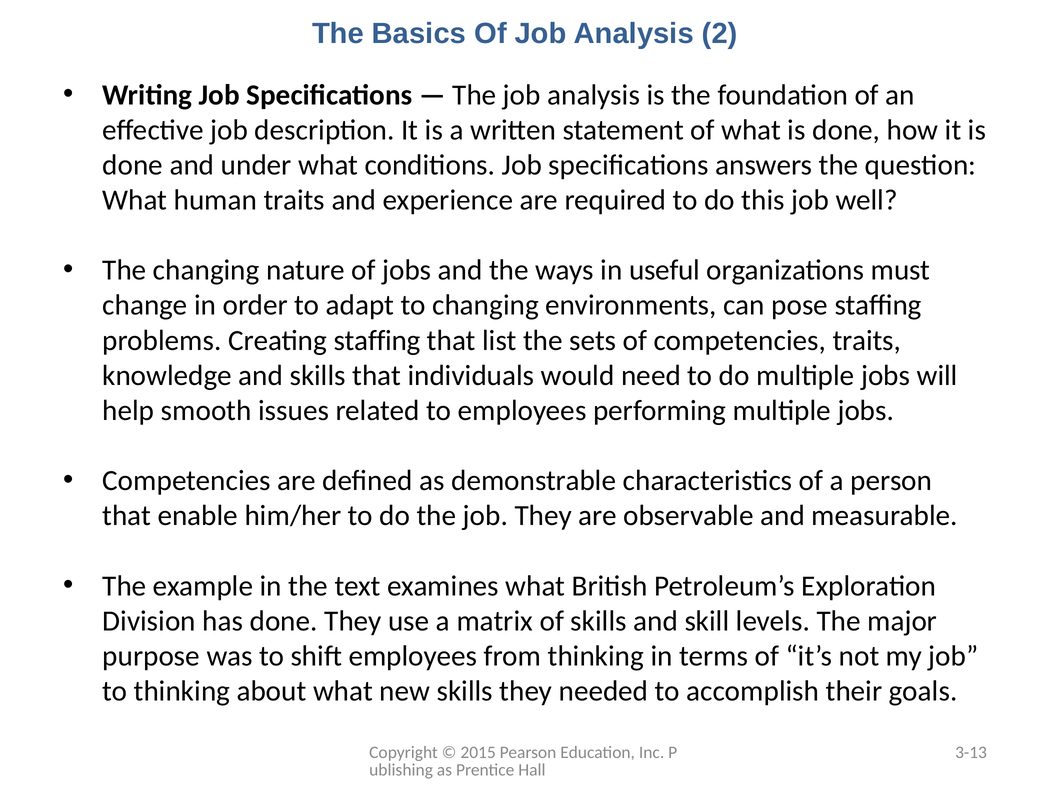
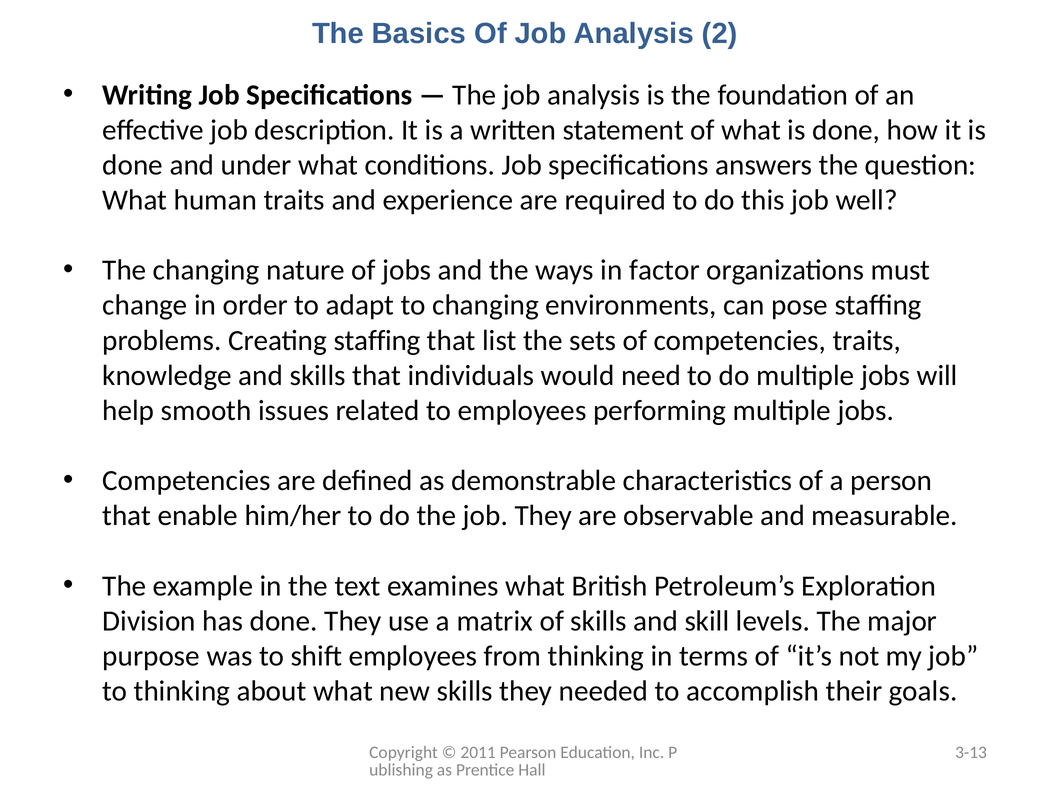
useful: useful -> factor
2015: 2015 -> 2011
